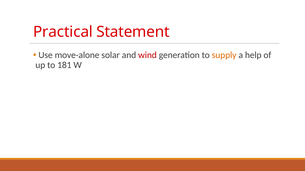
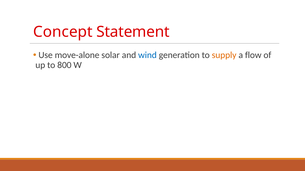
Practical: Practical -> Concept
wind colour: red -> blue
help: help -> flow
181: 181 -> 800
